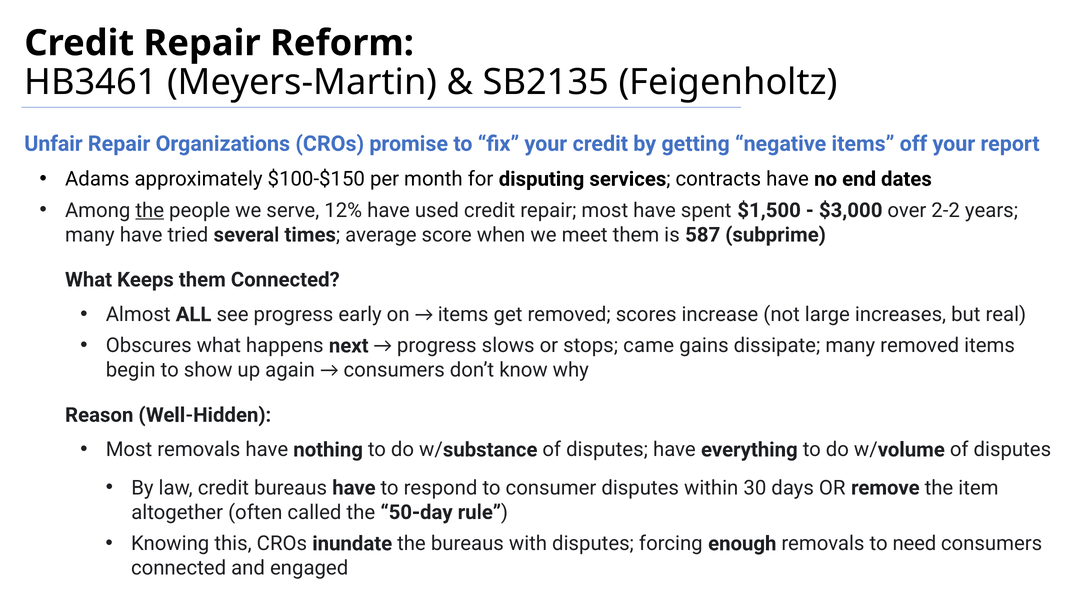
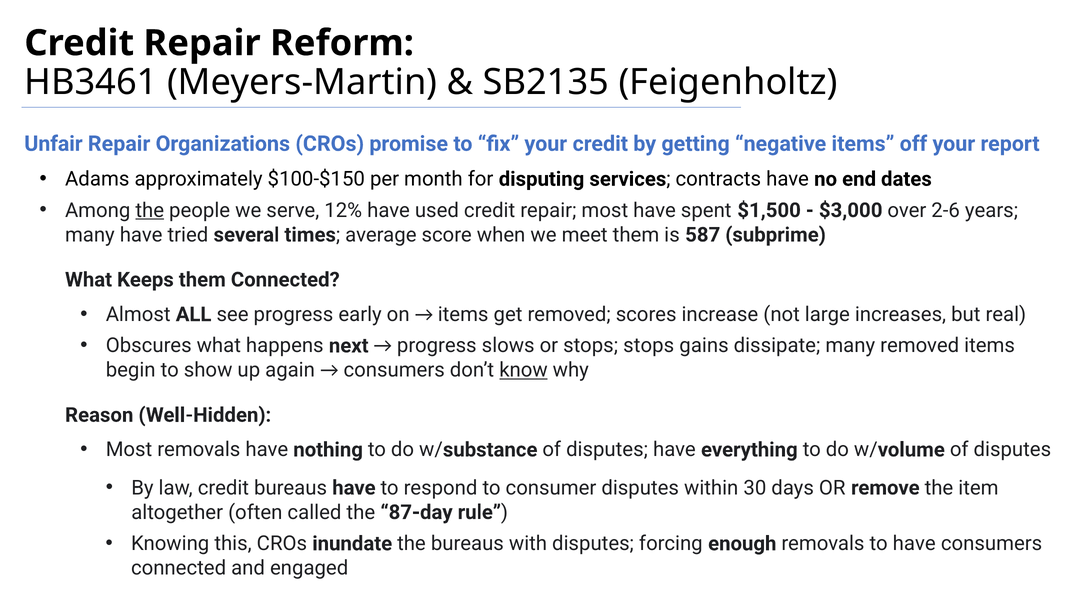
2-2: 2-2 -> 2-6
stops came: came -> stops
know underline: none -> present
50-day: 50-day -> 87-day
to need: need -> have
